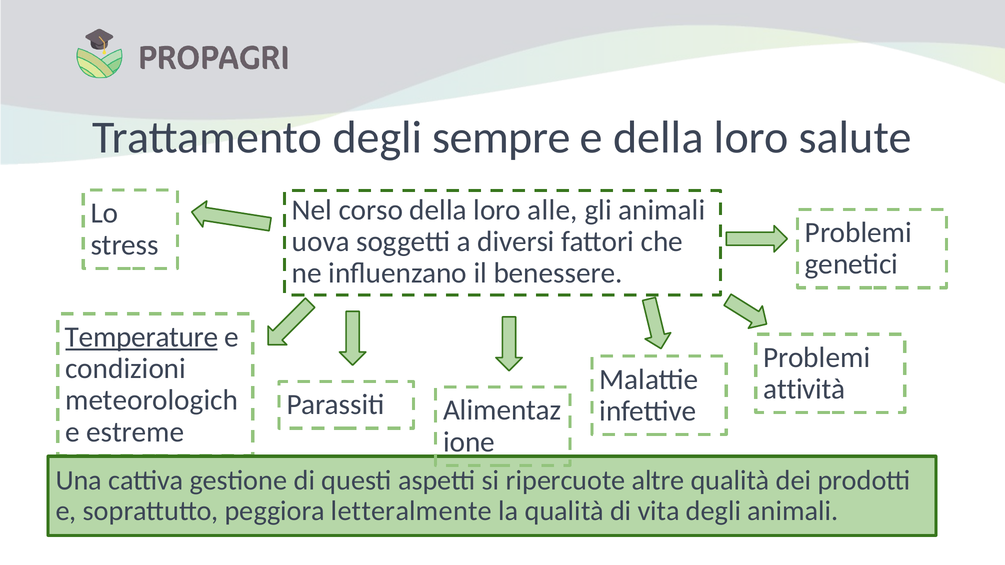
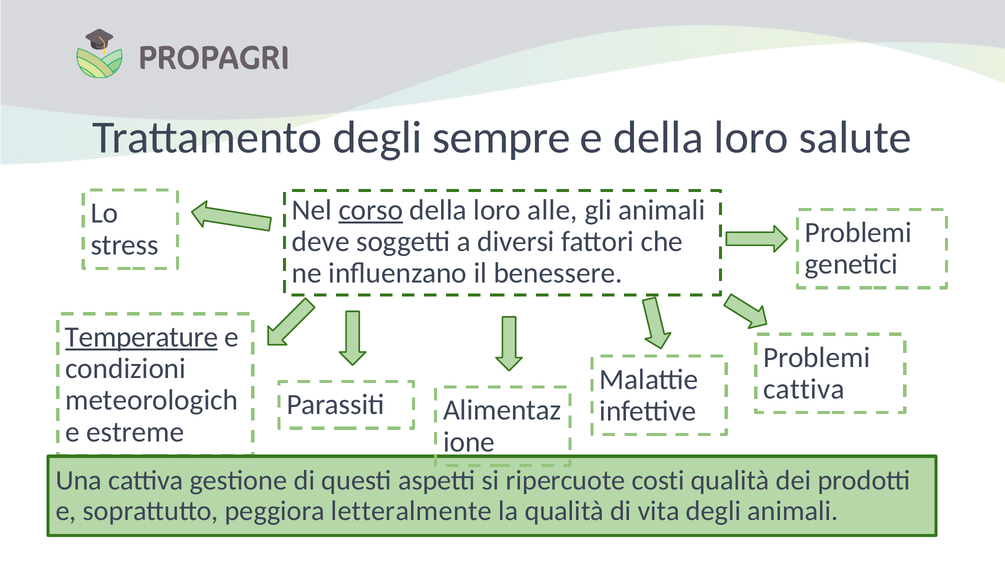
corso underline: none -> present
uova: uova -> deve
attività at (804, 389): attività -> cattiva
altre: altre -> costi
